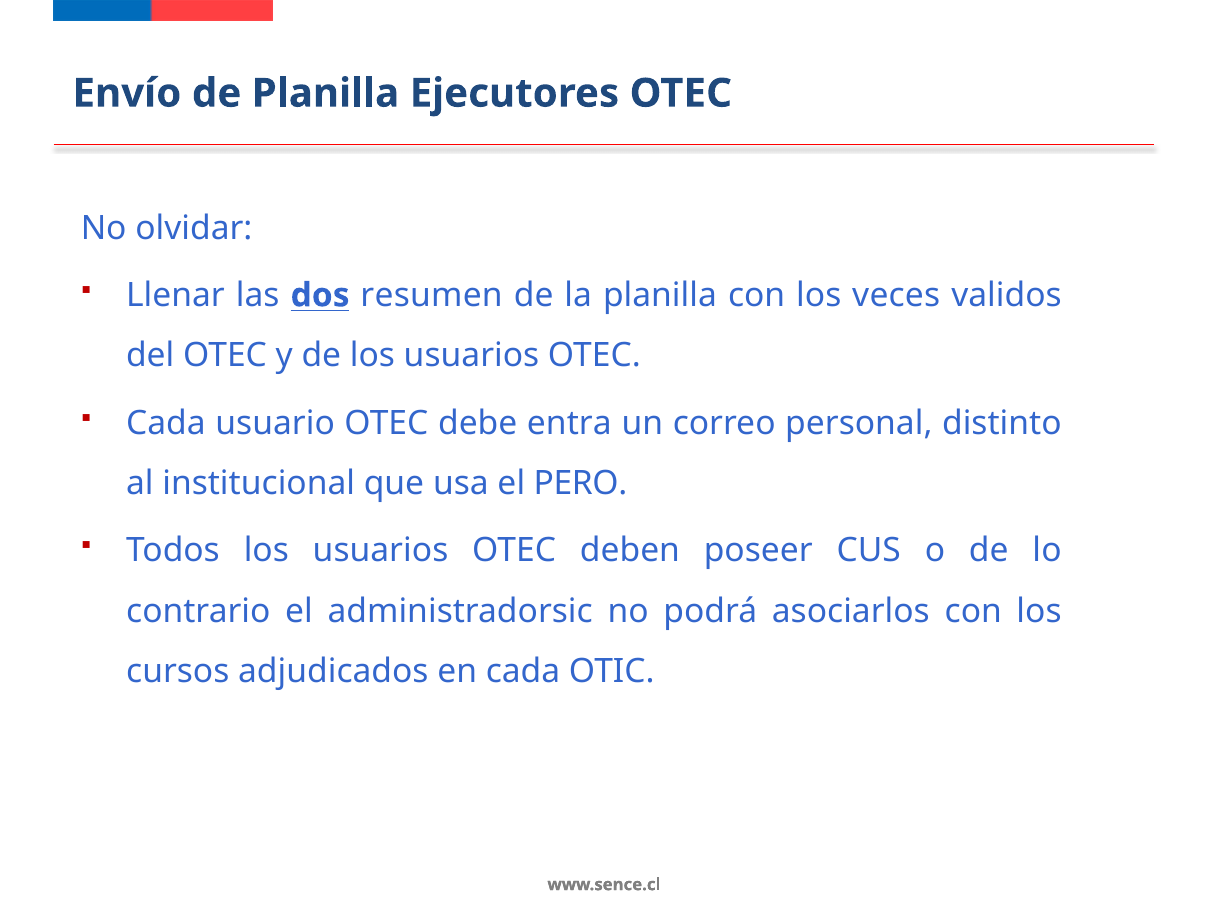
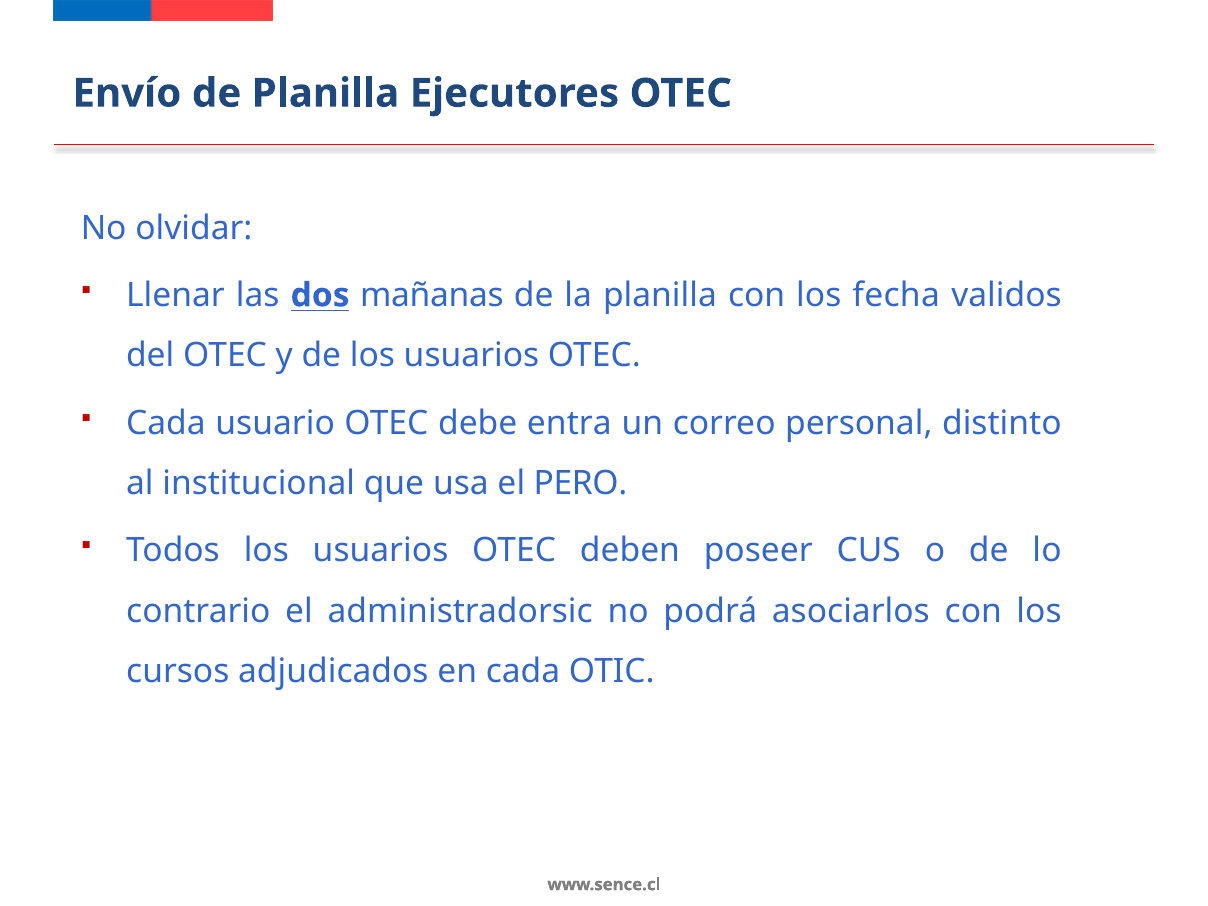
resumen: resumen -> mañanas
veces: veces -> fecha
